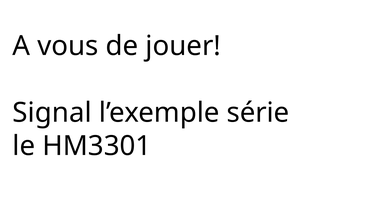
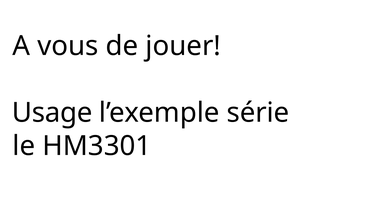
Signal: Signal -> Usage
